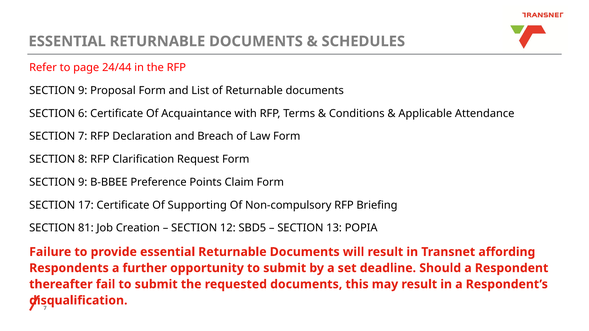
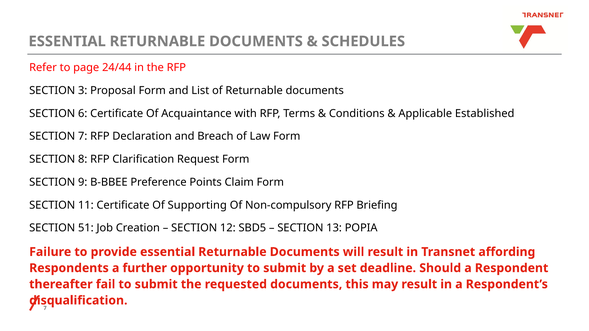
9 at (83, 91): 9 -> 3
Attendance: Attendance -> Established
17: 17 -> 11
81: 81 -> 51
